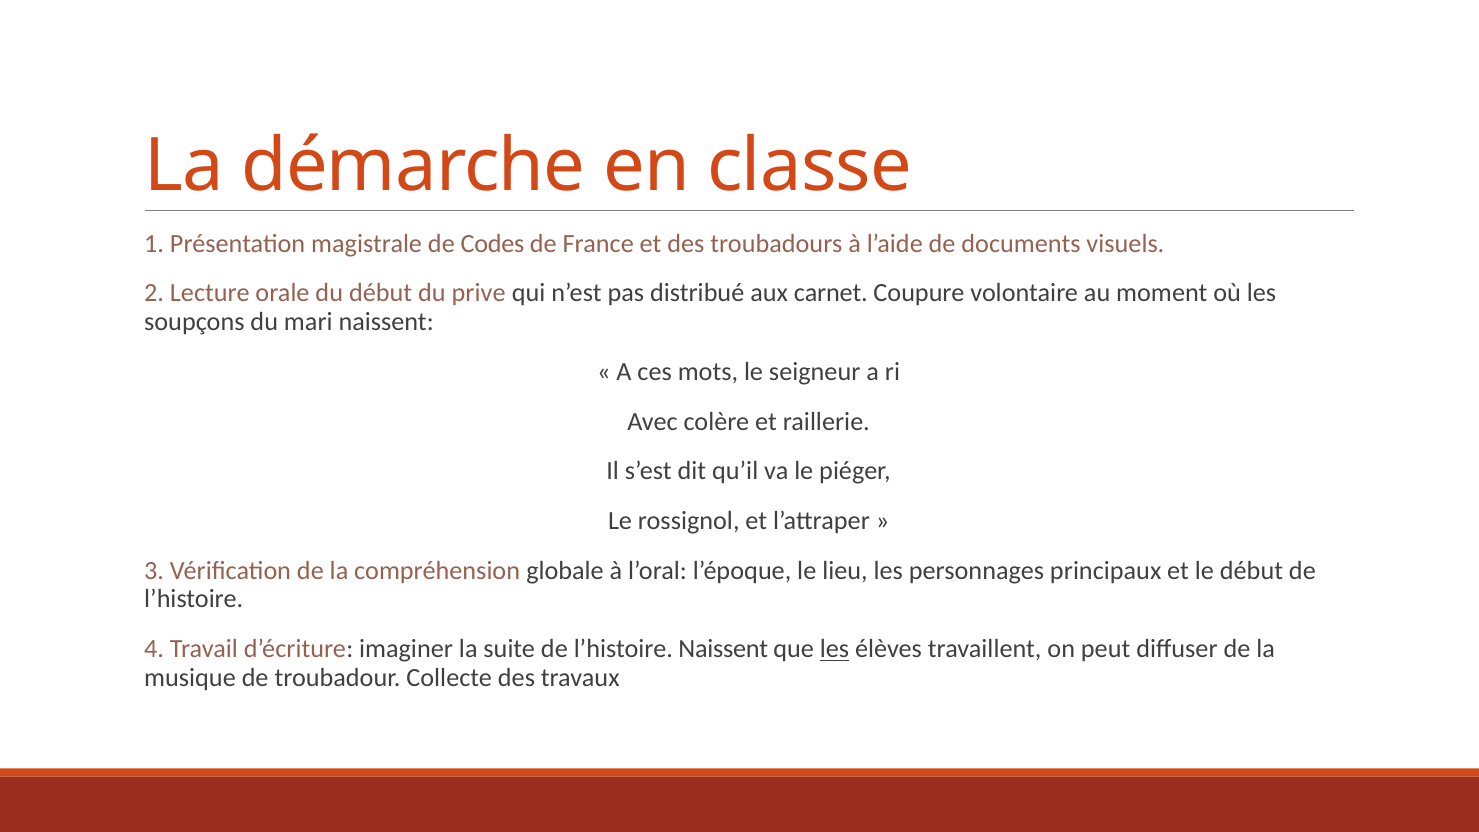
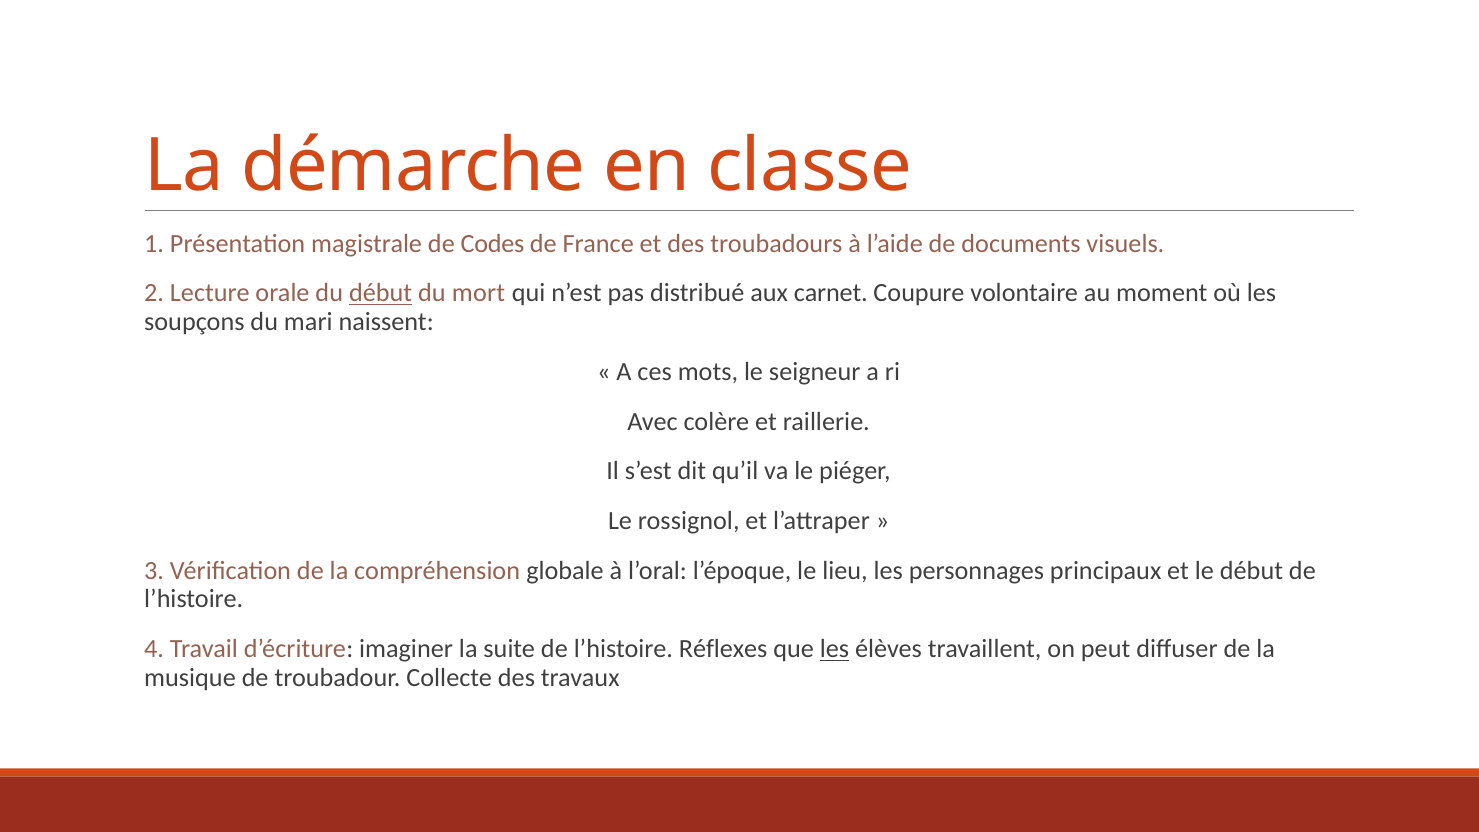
début at (381, 293) underline: none -> present
prive: prive -> mort
l’histoire Naissent: Naissent -> Réflexes
